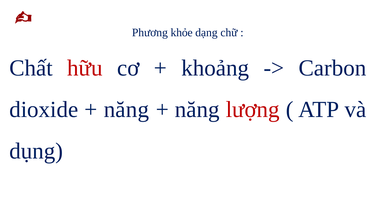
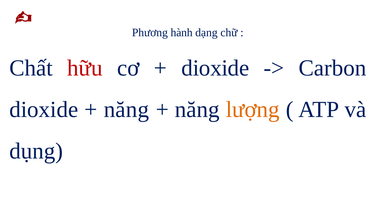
khỏe: khỏe -> hành
khoảng at (215, 68): khoảng -> dioxide
lượng colour: red -> orange
